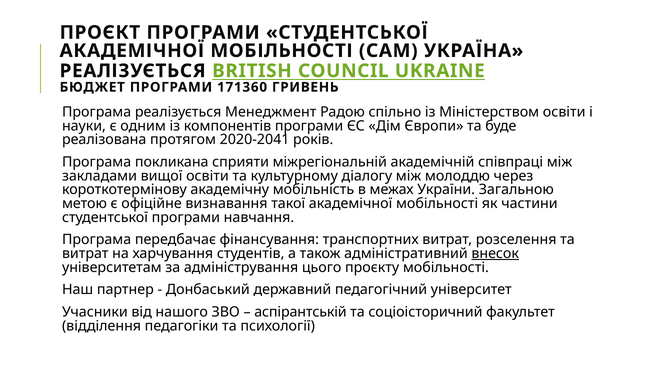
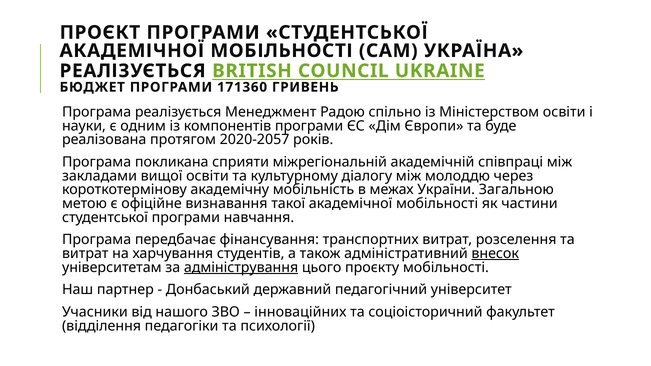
2020-2041: 2020-2041 -> 2020-2057
адміністрування underline: none -> present
аспірантській: аспірантській -> інноваційних
